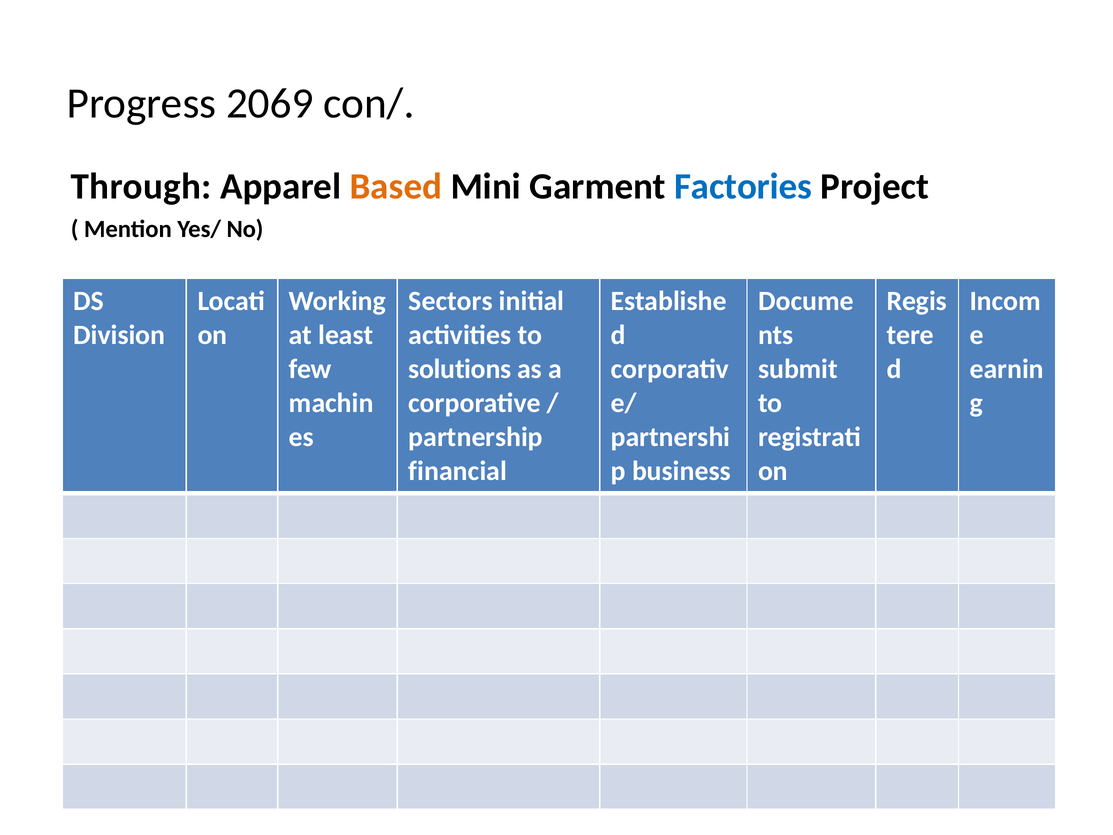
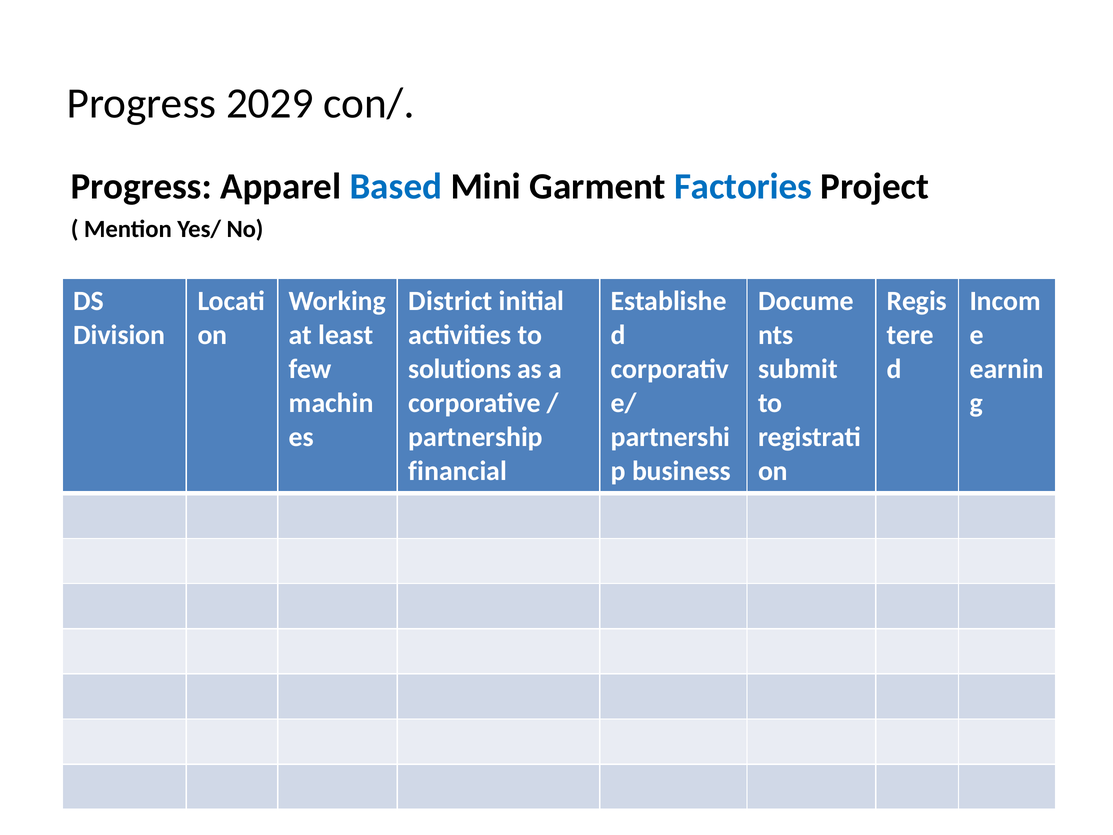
2069: 2069 -> 2029
Through at (141, 186): Through -> Progress
Based colour: orange -> blue
Sectors: Sectors -> District
